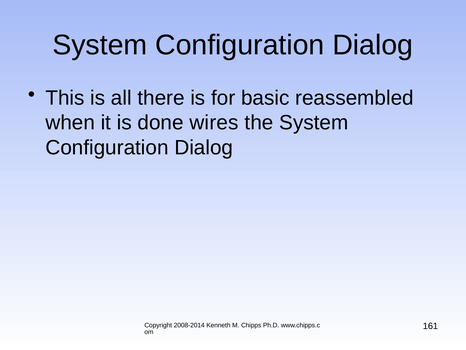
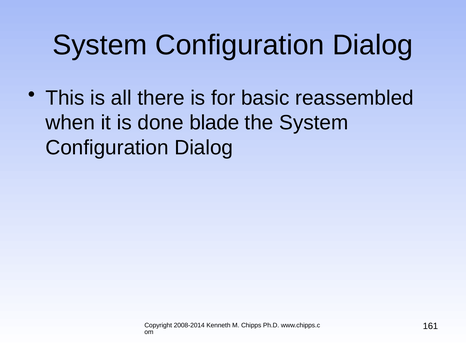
wires: wires -> blade
